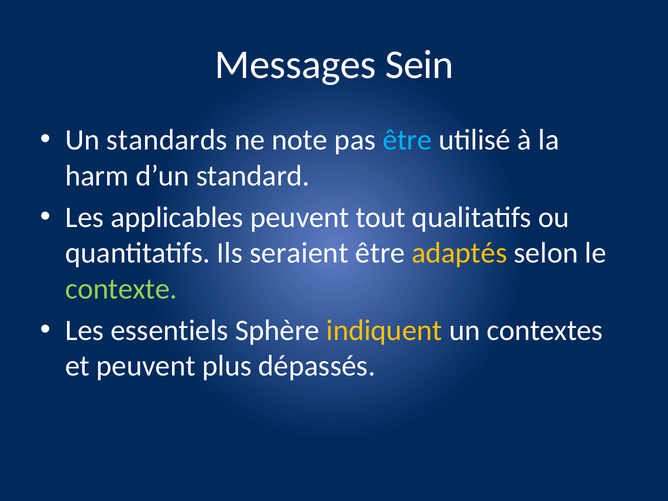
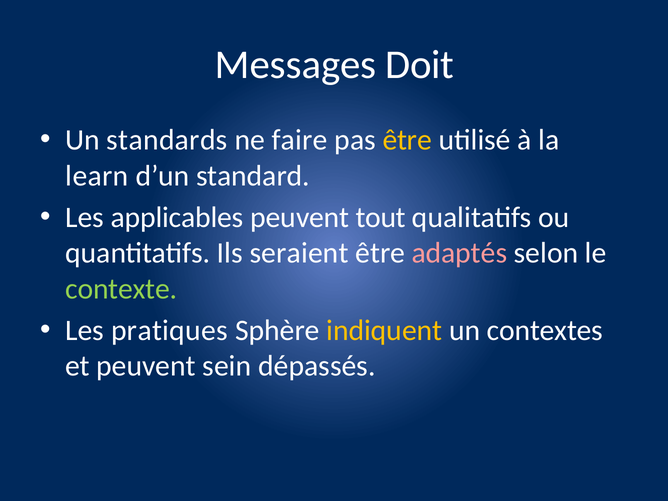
Sein: Sein -> Doit
note: note -> faire
être at (407, 140) colour: light blue -> yellow
harm: harm -> learn
adaptés colour: yellow -> pink
essentiels: essentiels -> pratiques
plus: plus -> sein
